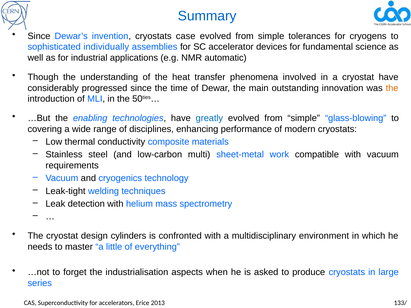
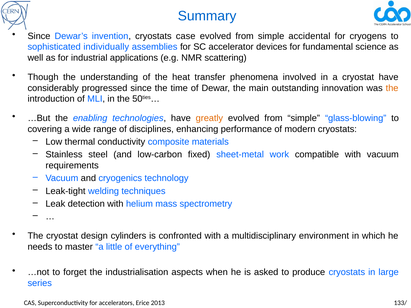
tolerances: tolerances -> accidental
automatic: automatic -> scattering
greatly colour: blue -> orange
multi: multi -> fixed
